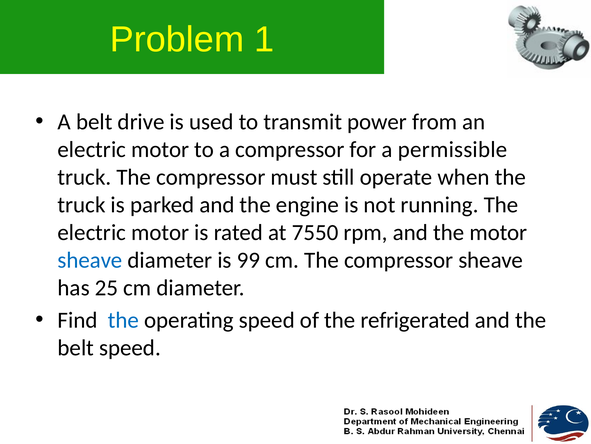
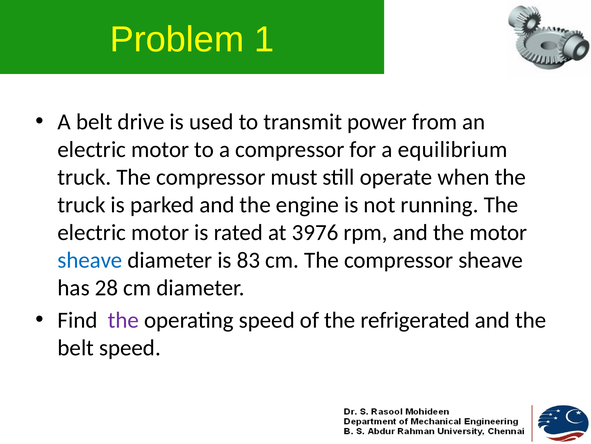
permissible: permissible -> equilibrium
7550: 7550 -> 3976
99: 99 -> 83
25: 25 -> 28
the at (123, 320) colour: blue -> purple
